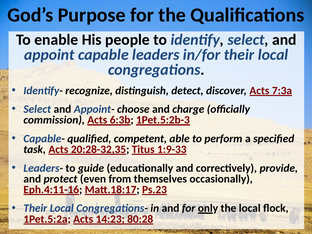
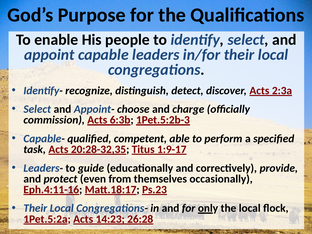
7:3a: 7:3a -> 2:3a
1:9-33: 1:9-33 -> 1:9-17
80:28: 80:28 -> 26:28
